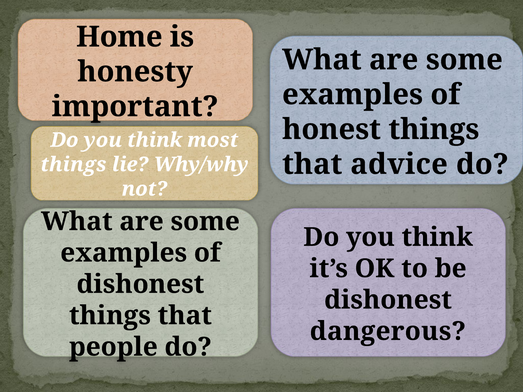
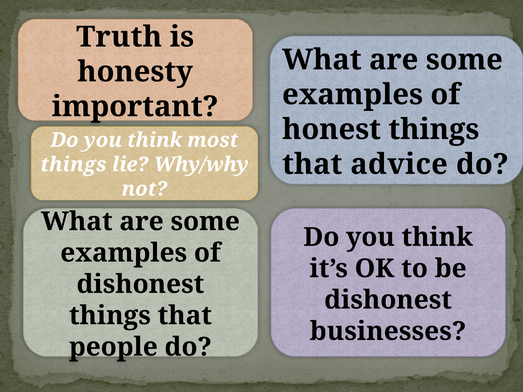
Home: Home -> Truth
dangerous: dangerous -> businesses
